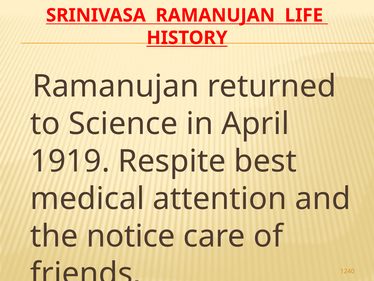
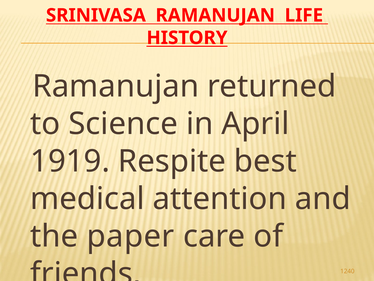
notice: notice -> paper
